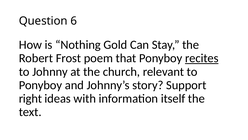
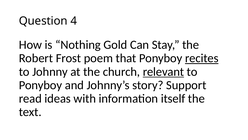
6: 6 -> 4
relevant underline: none -> present
right: right -> read
